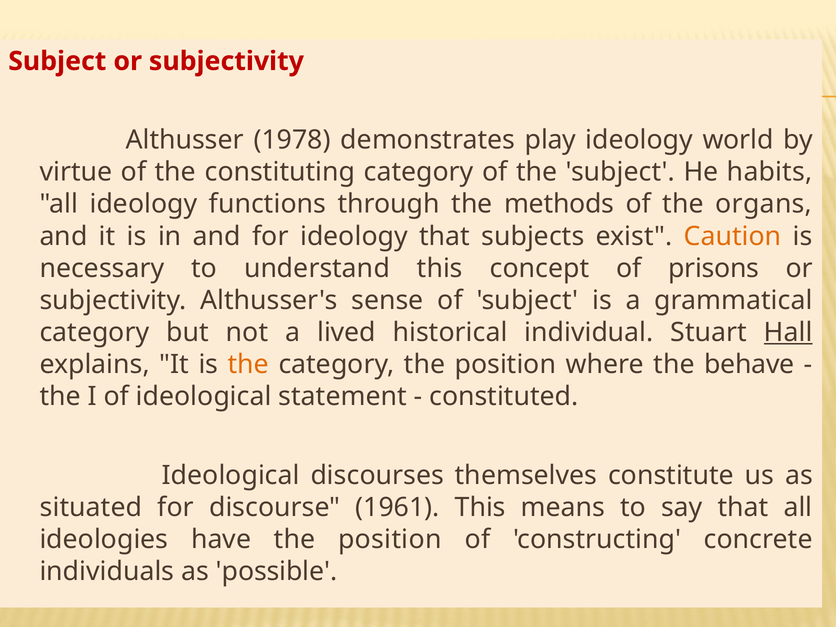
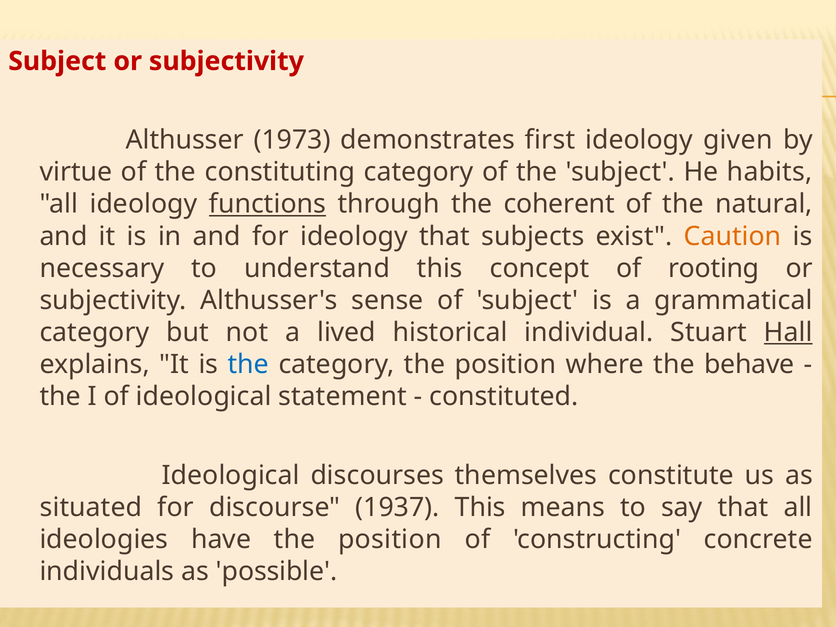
1978: 1978 -> 1973
play: play -> first
world: world -> given
functions underline: none -> present
methods: methods -> coherent
organs: organs -> natural
prisons: prisons -> rooting
the at (248, 364) colour: orange -> blue
1961: 1961 -> 1937
